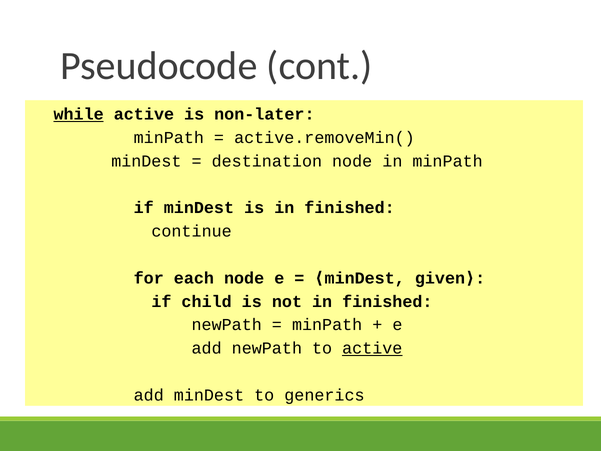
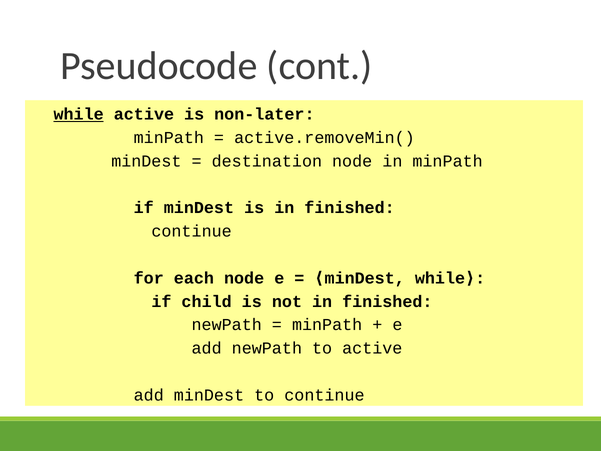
minDest given: given -> while
active at (372, 348) underline: present -> none
to generics: generics -> continue
